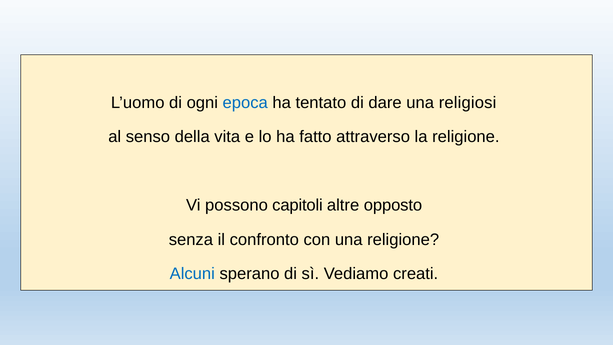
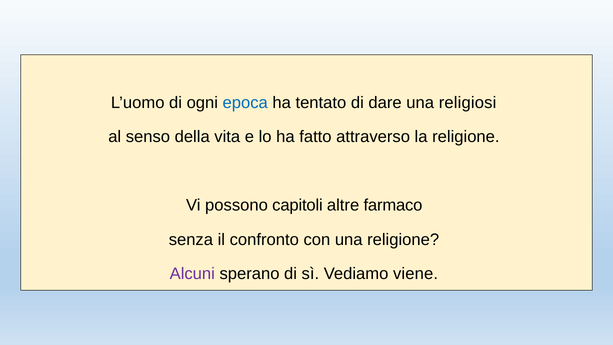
opposto: opposto -> farmaco
Alcuni colour: blue -> purple
creati: creati -> viene
